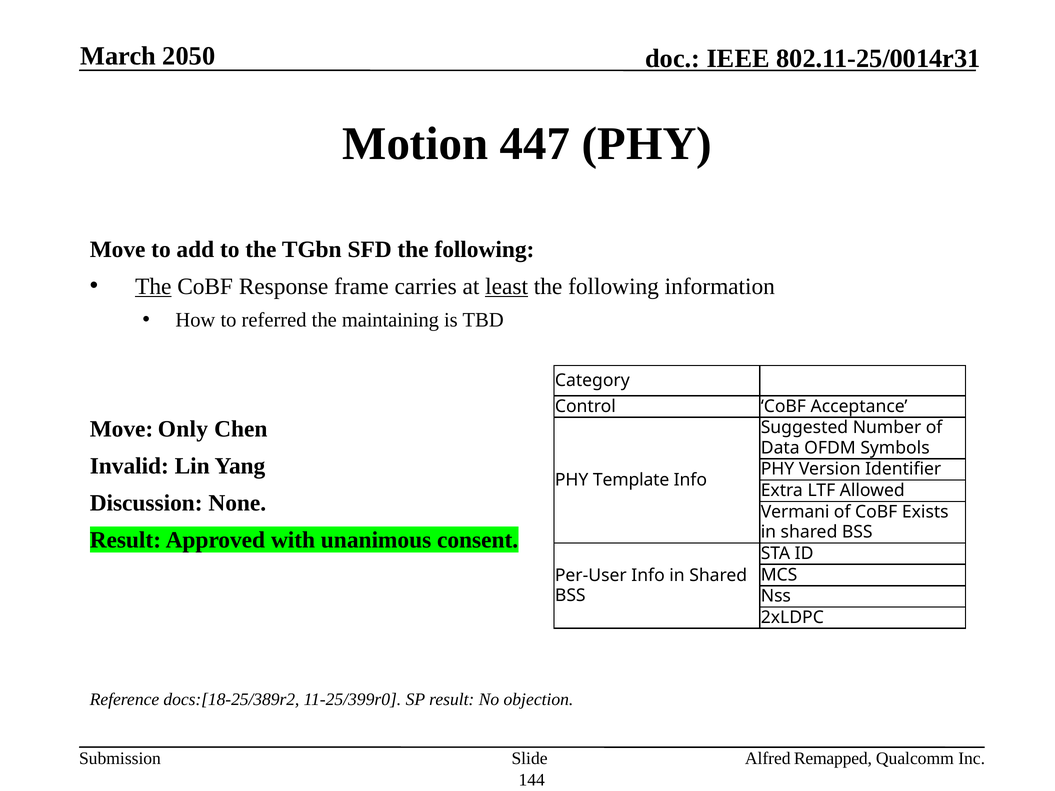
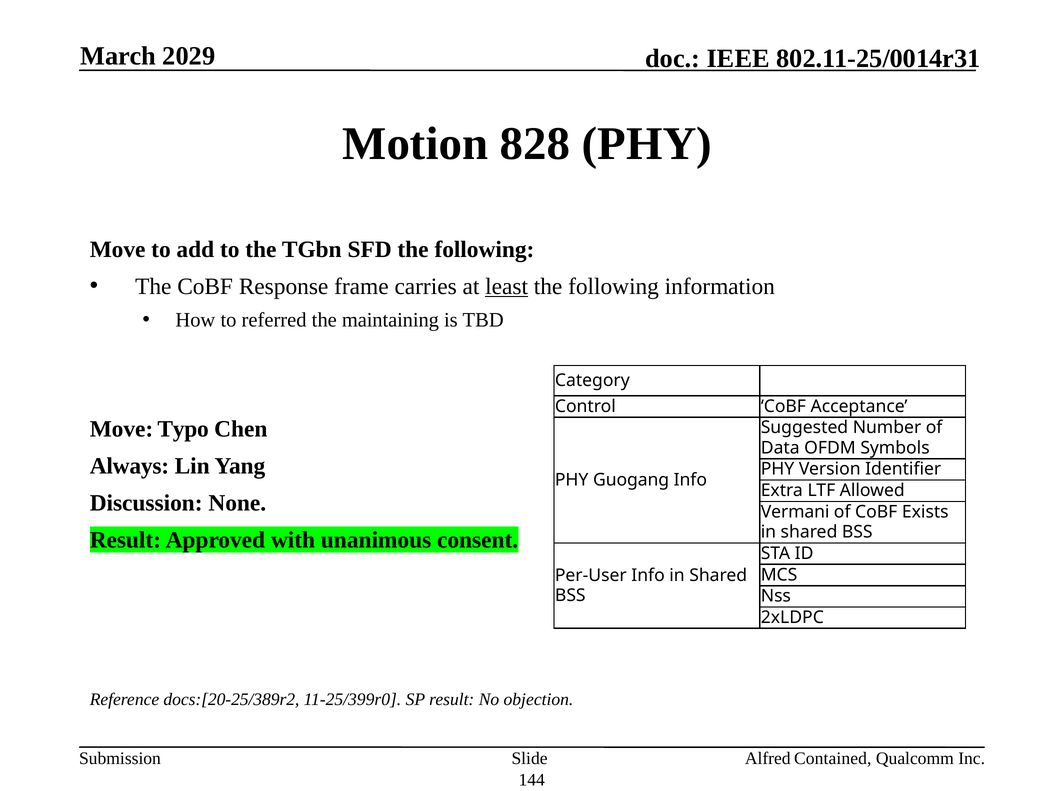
2050: 2050 -> 2029
447: 447 -> 828
The at (153, 287) underline: present -> none
Only: Only -> Typo
Invalid: Invalid -> Always
Template: Template -> Guogang
docs:[18-25/389r2: docs:[18-25/389r2 -> docs:[20-25/389r2
Remapped: Remapped -> Contained
